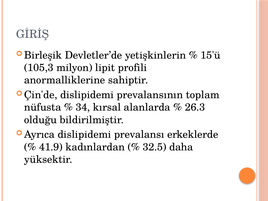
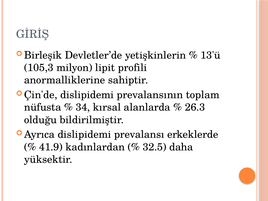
15'ü: 15'ü -> 13'ü
